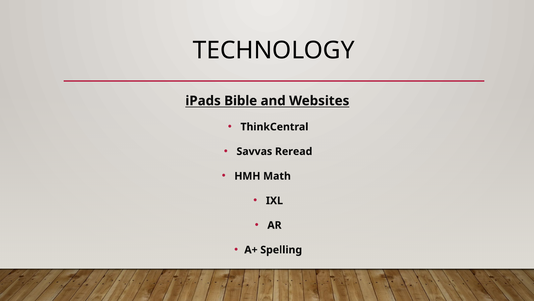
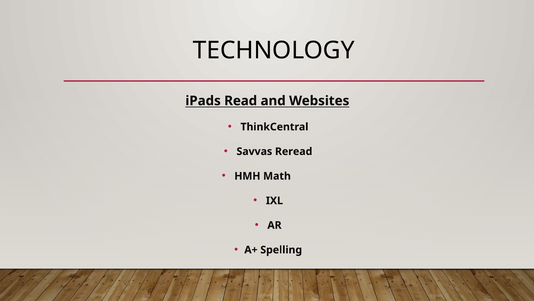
Bible: Bible -> Read
